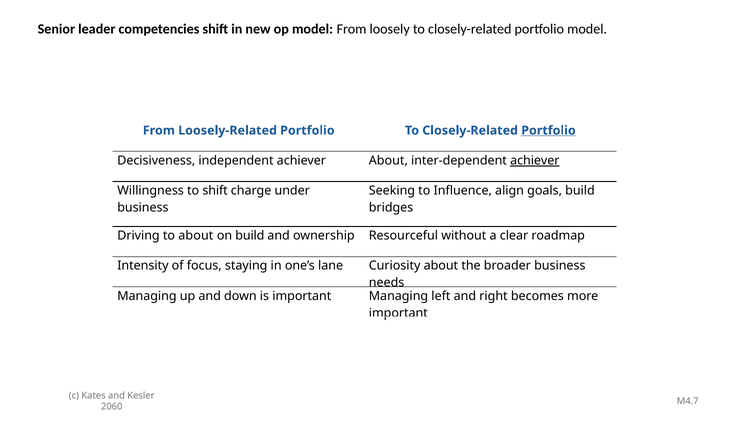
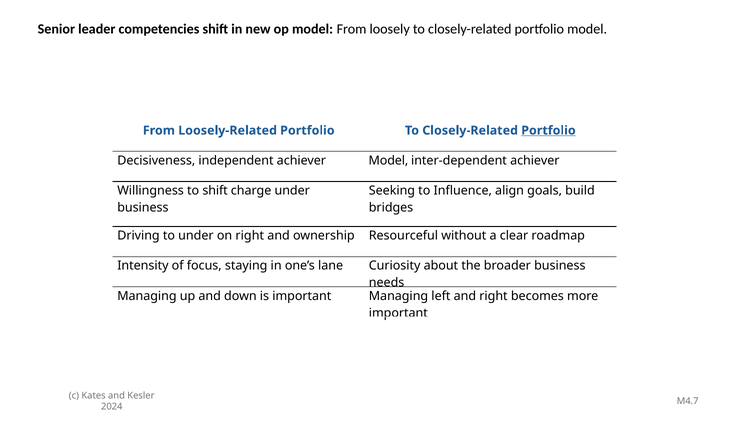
achiever About: About -> Model
achiever at (535, 161) underline: present -> none
to about: about -> under
on build: build -> right
2060: 2060 -> 2024
